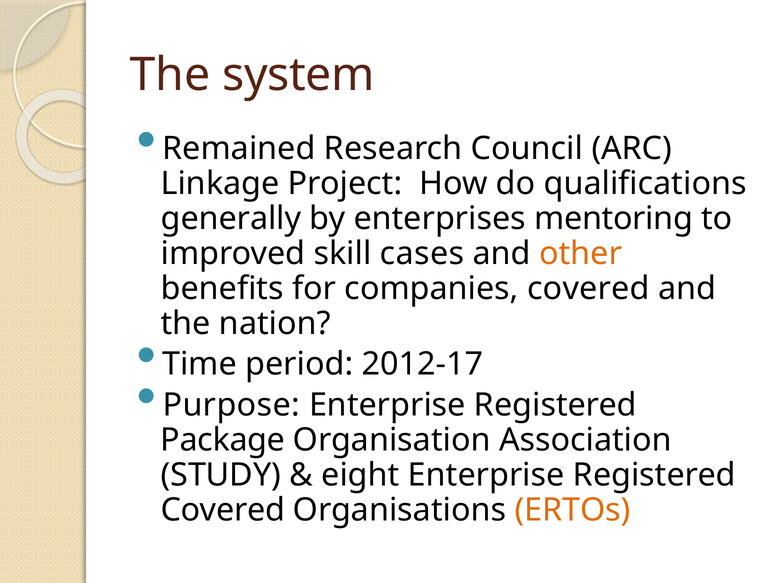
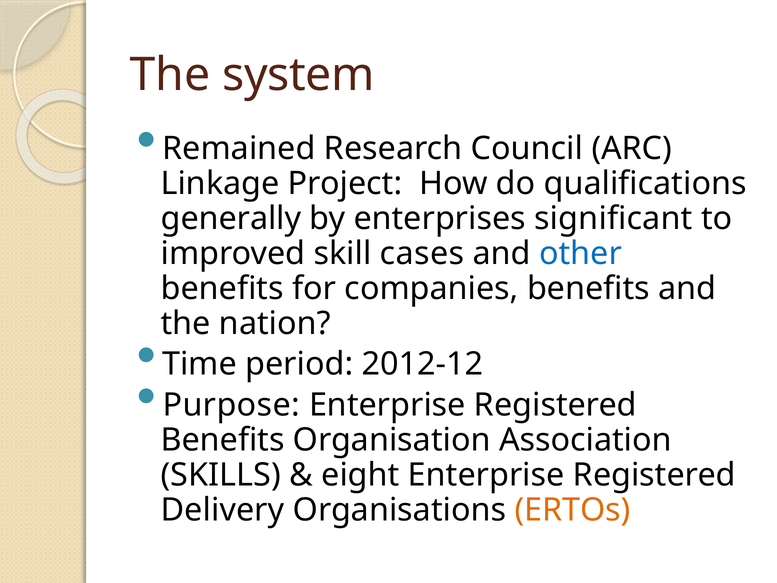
mentoring: mentoring -> significant
other colour: orange -> blue
companies covered: covered -> benefits
2012-17: 2012-17 -> 2012-12
Package at (223, 440): Package -> Benefits
STUDY: STUDY -> SKILLS
Covered at (223, 510): Covered -> Delivery
